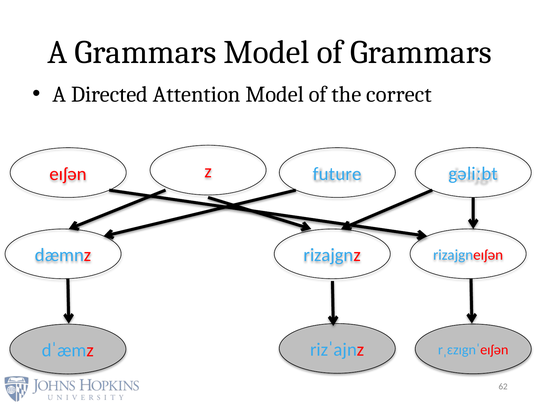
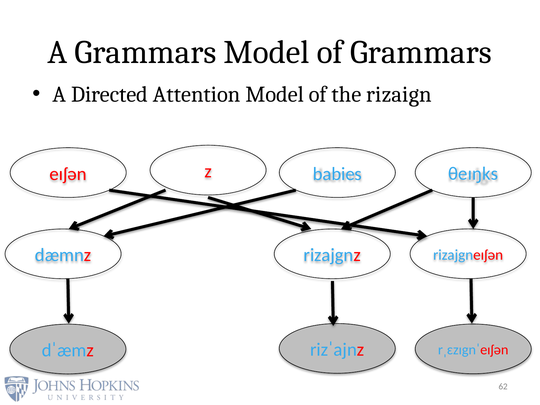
correct: correct -> rizaign
gəliːbt: gəliːbt -> θeɪŋks
future: future -> babies
